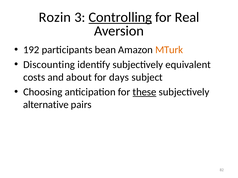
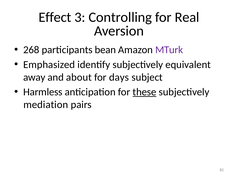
Rozin: Rozin -> Effect
Controlling underline: present -> none
192: 192 -> 268
MTurk colour: orange -> purple
Discounting: Discounting -> Emphasized
costs: costs -> away
Choosing: Choosing -> Harmless
alternative: alternative -> mediation
